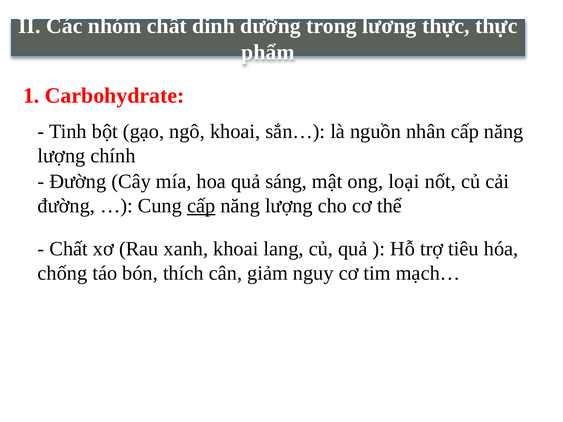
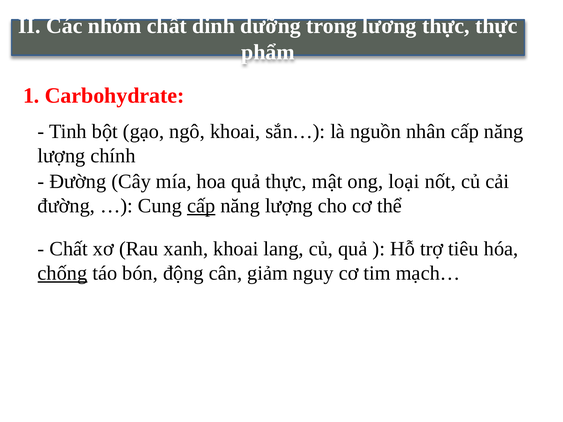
quả sáng: sáng -> thực
chống underline: none -> present
thích: thích -> động
